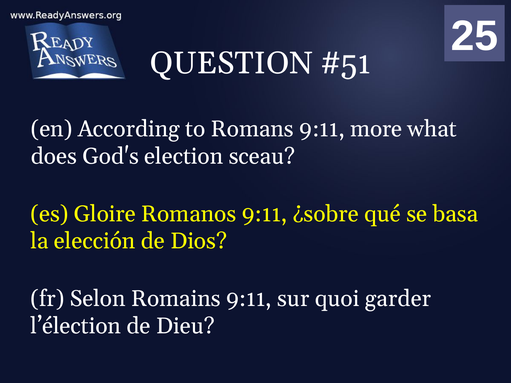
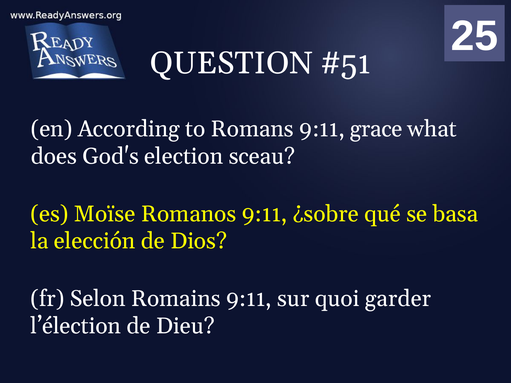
more: more -> grace
Gloire: Gloire -> Moïse
